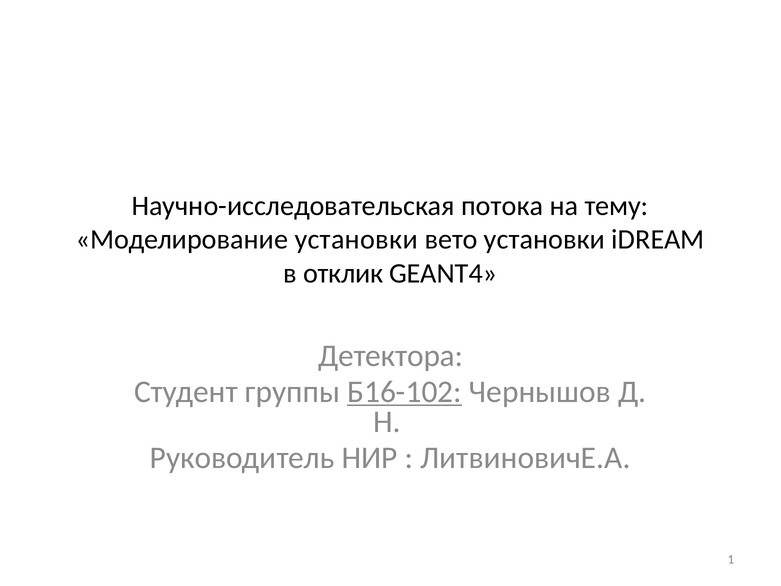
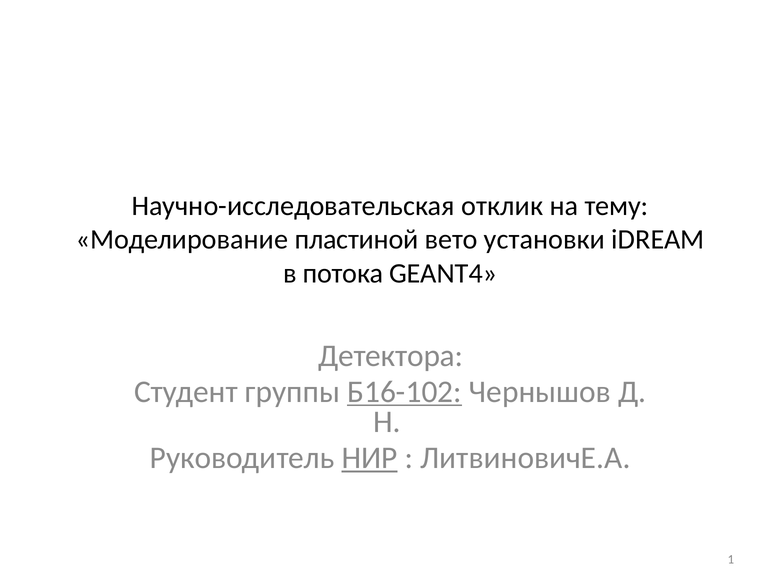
потока: потока -> отклик
Моделирование установки: установки -> пластиной
отклик: отклик -> потока
НИР underline: none -> present
